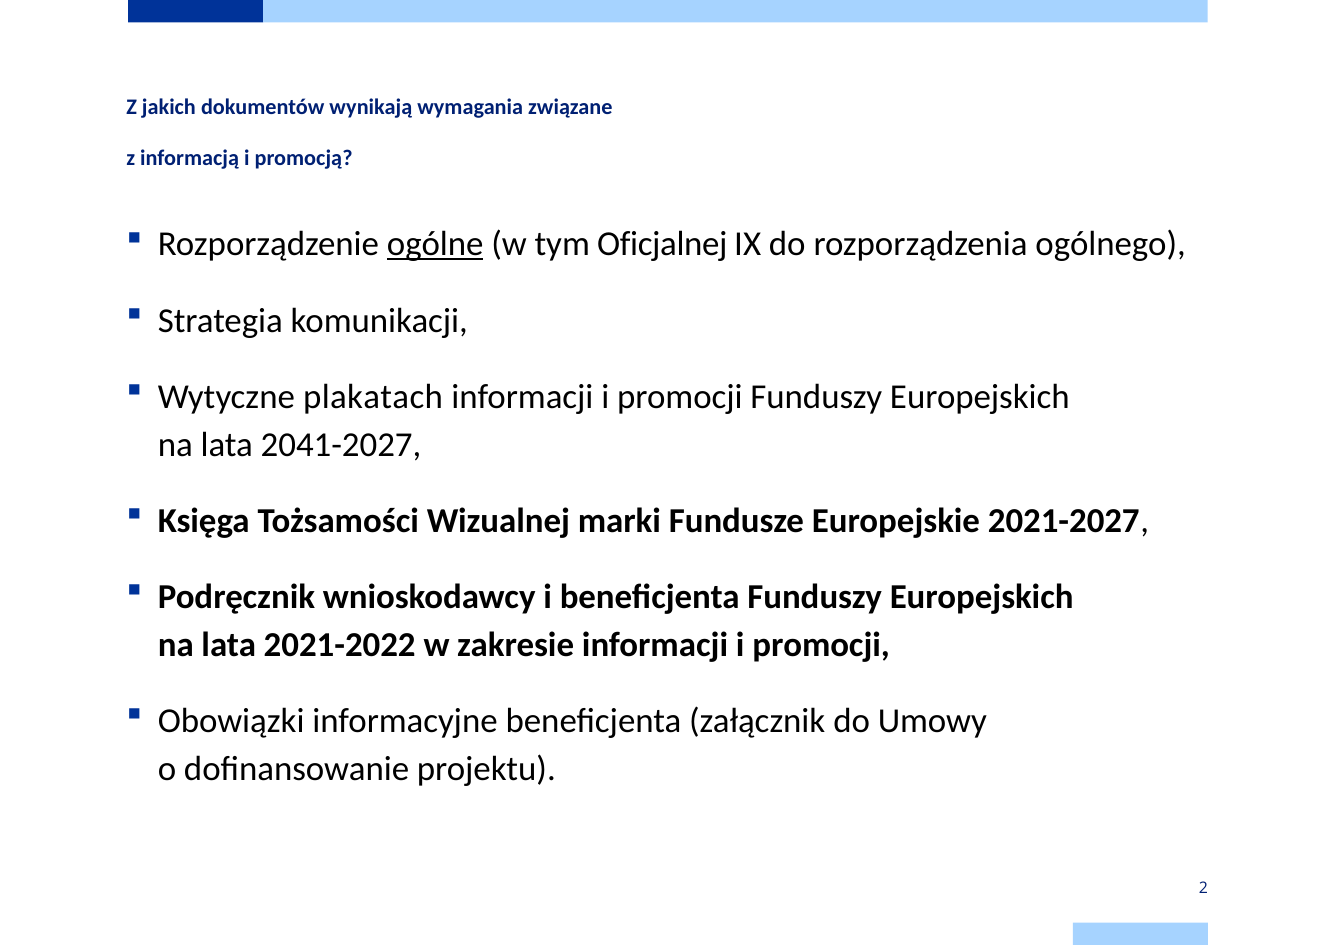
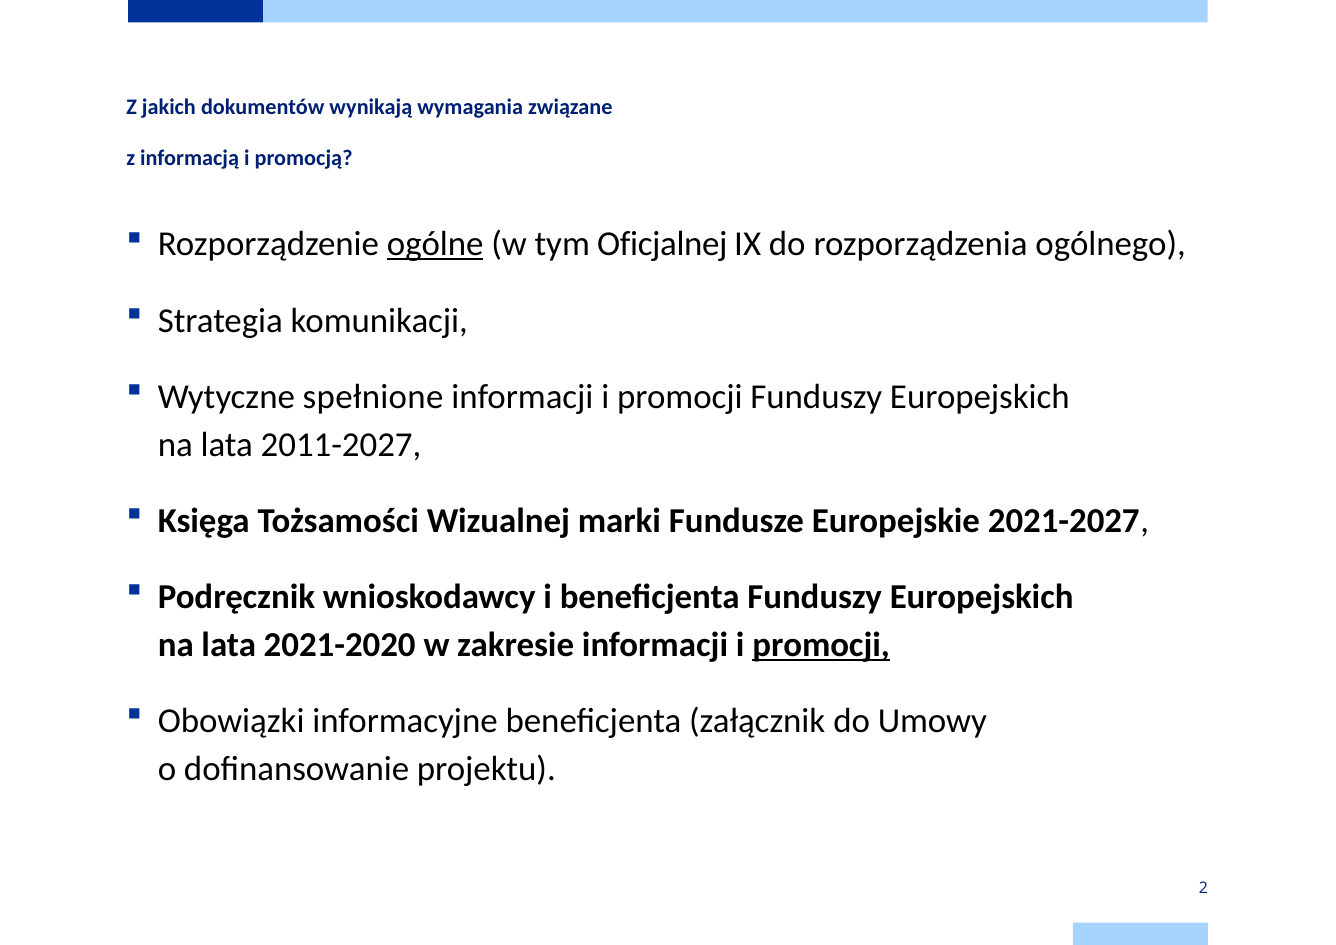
plakatach: plakatach -> spełnione
2041-2027: 2041-2027 -> 2011-2027
2021-2022: 2021-2022 -> 2021-2020
promocji at (821, 645) underline: none -> present
